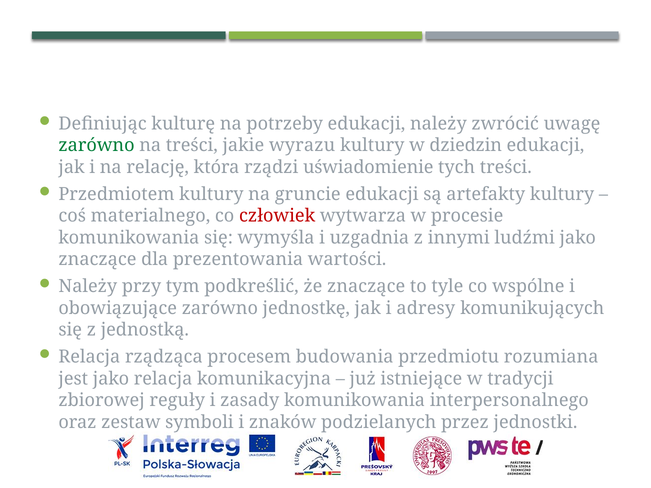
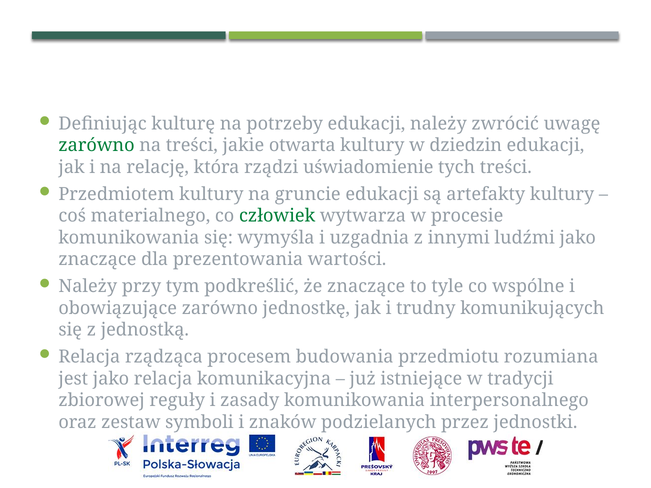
wyrazu: wyrazu -> otwarta
człowiek colour: red -> green
adresy: adresy -> trudny
